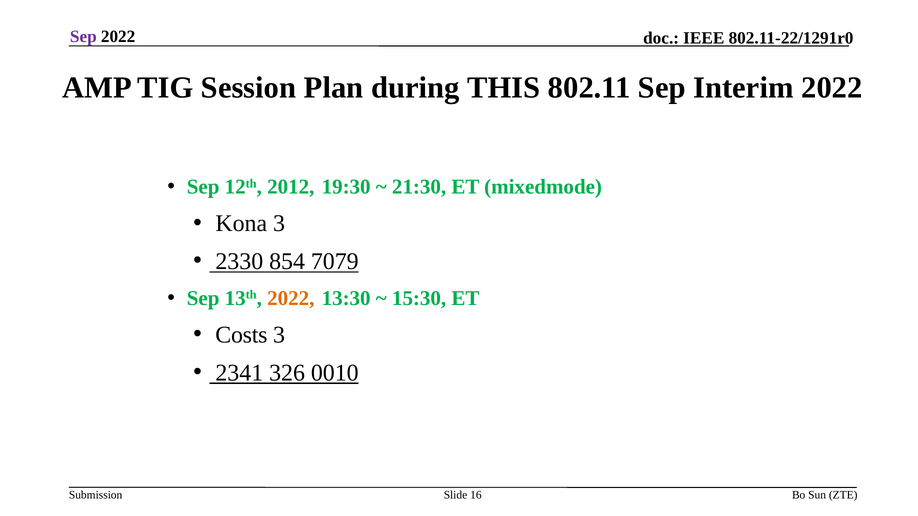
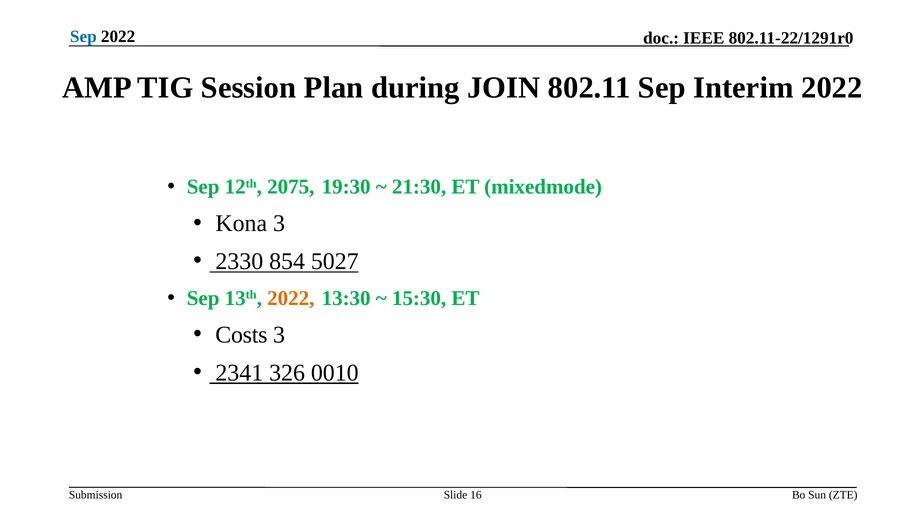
Sep at (83, 36) colour: purple -> blue
THIS: THIS -> JOIN
2012: 2012 -> 2075
7079: 7079 -> 5027
